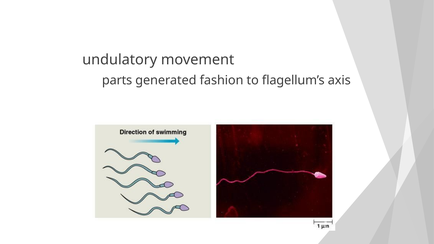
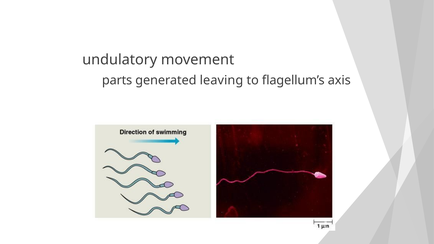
fashion: fashion -> leaving
